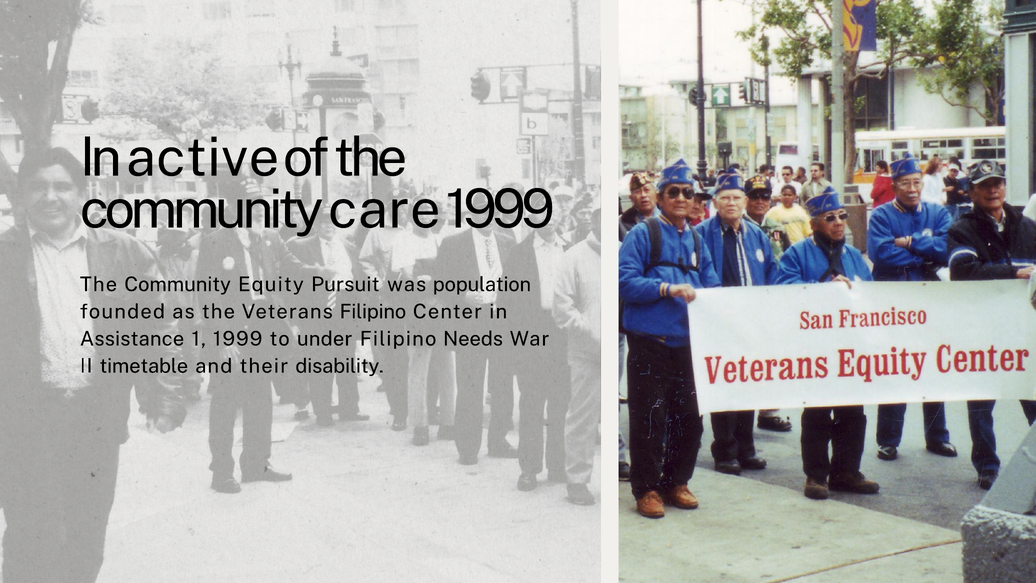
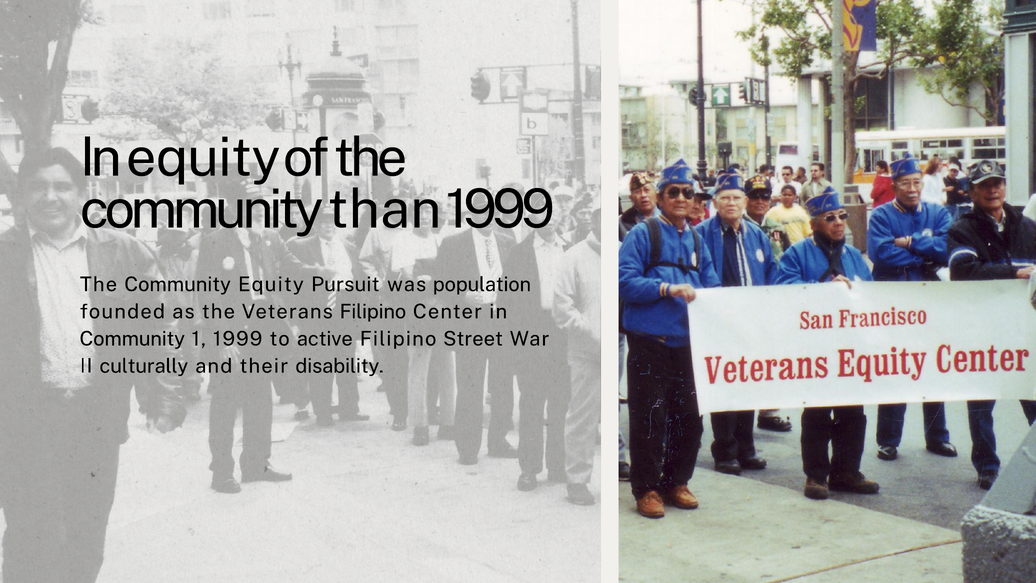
In active: active -> equity
care: care -> than
Assistance at (132, 339): Assistance -> Community
under: under -> active
Needs: Needs -> Street
timetable: timetable -> culturally
